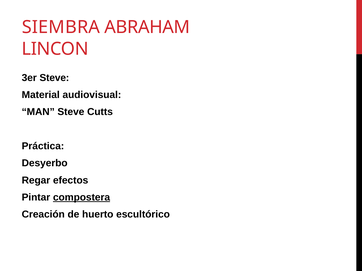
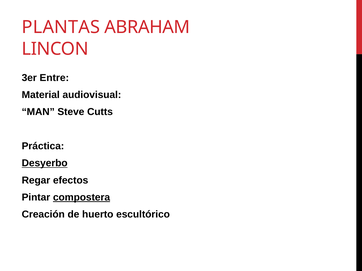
SIEMBRA: SIEMBRA -> PLANTAS
3er Steve: Steve -> Entre
Desyerbo underline: none -> present
